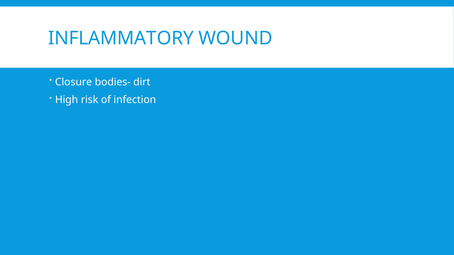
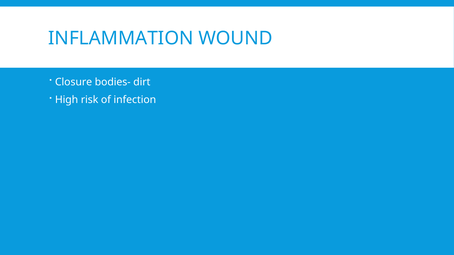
INFLAMMATORY: INFLAMMATORY -> INFLAMMATION
